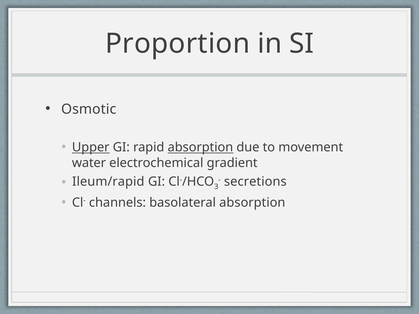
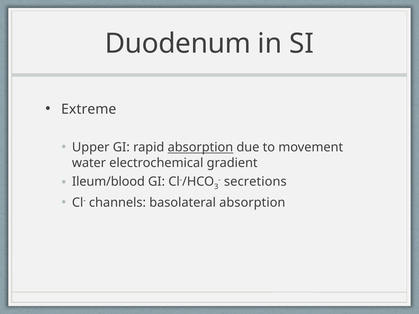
Proportion: Proportion -> Duodenum
Osmotic: Osmotic -> Extreme
Upper underline: present -> none
Ileum/rapid: Ileum/rapid -> Ileum/blood
